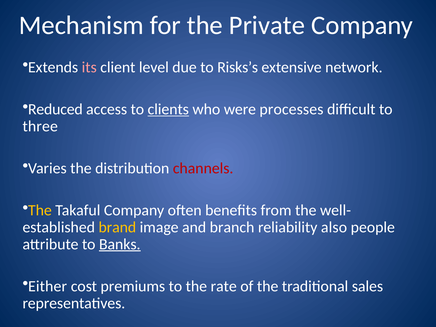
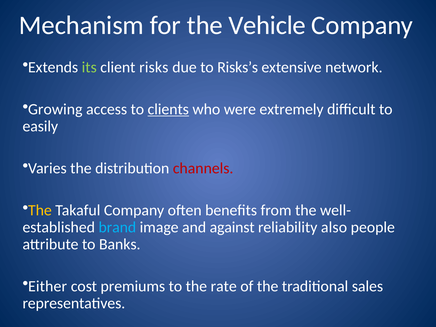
Private: Private -> Vehicle
its colour: pink -> light green
level: level -> risks
Reduced: Reduced -> Growing
processes: processes -> extremely
three: three -> easily
brand colour: yellow -> light blue
branch: branch -> against
Banks underline: present -> none
